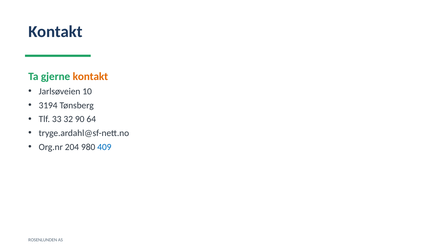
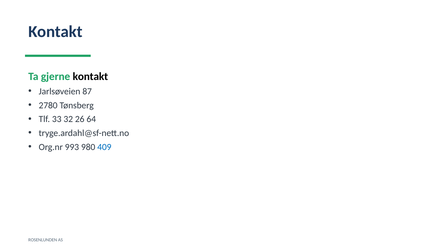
kontakt at (90, 77) colour: orange -> black
10: 10 -> 87
3194: 3194 -> 2780
90: 90 -> 26
204: 204 -> 993
